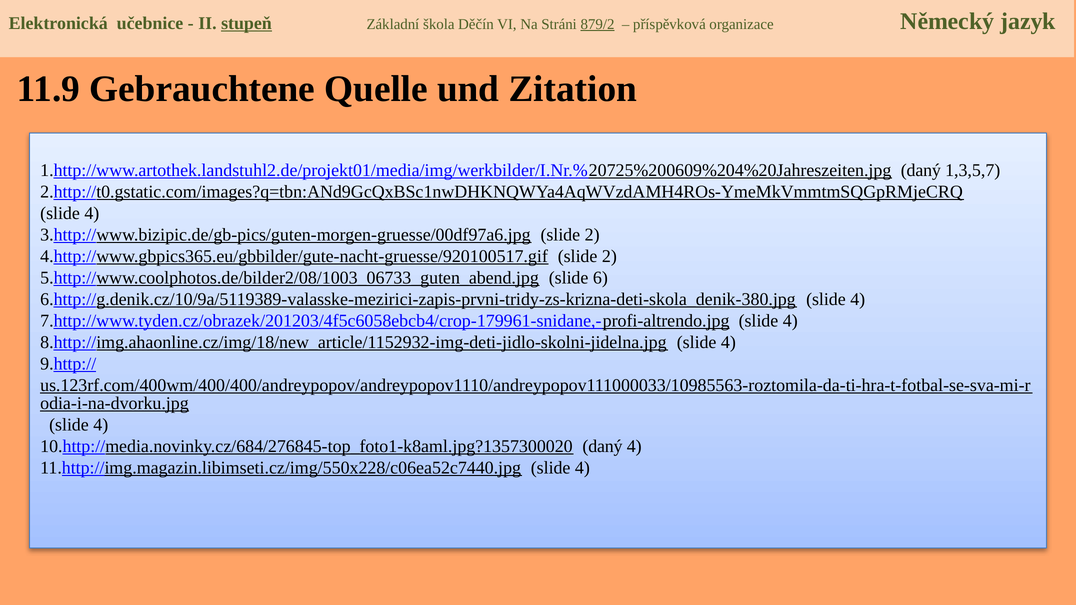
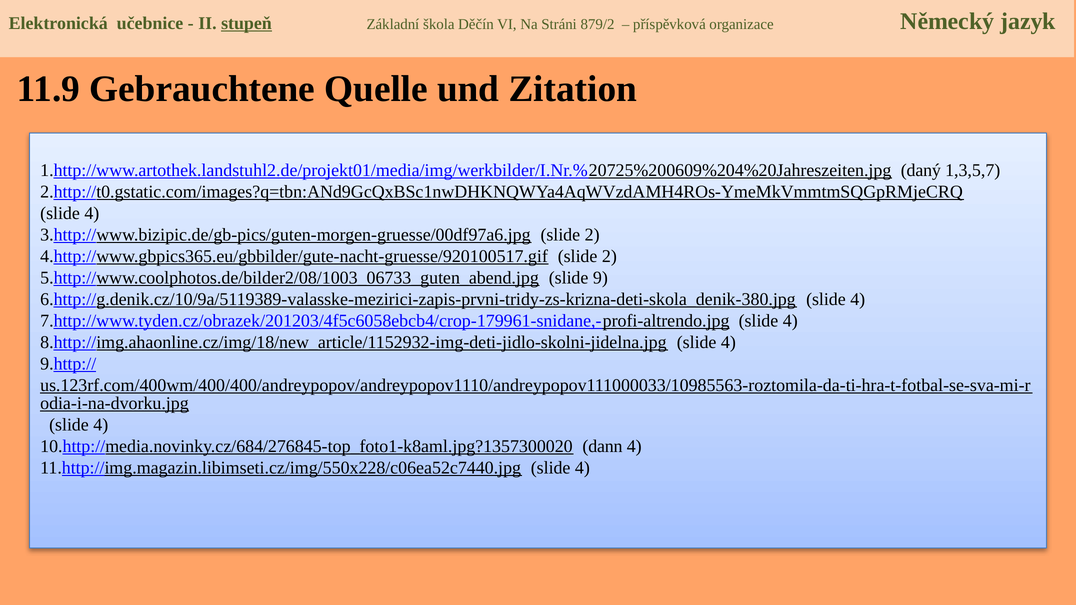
879/2 underline: present -> none
6: 6 -> 9
daný at (603, 446): daný -> dann
